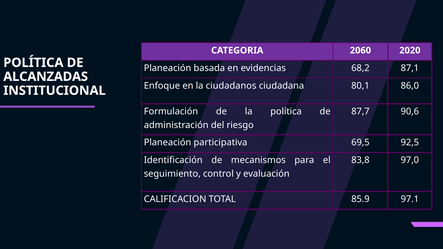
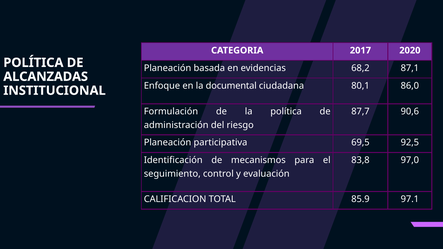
2060: 2060 -> 2017
ciudadanos: ciudadanos -> documental
